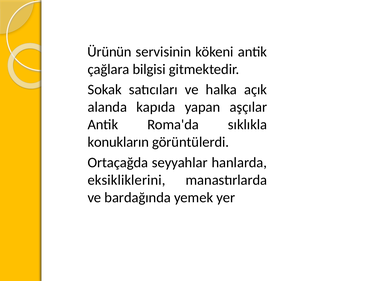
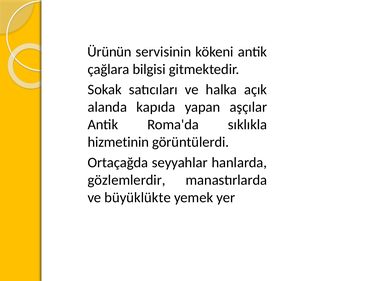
konukların: konukların -> hizmetinin
eksikliklerini: eksikliklerini -> gözlemlerdir
bardağında: bardağında -> büyüklükte
